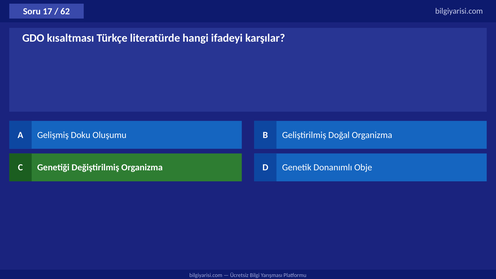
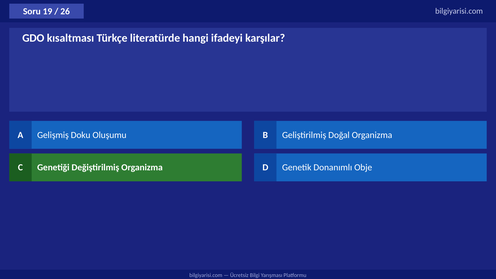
17: 17 -> 19
62: 62 -> 26
